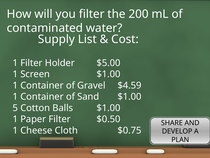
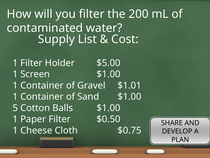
$4.59: $4.59 -> $1.01
